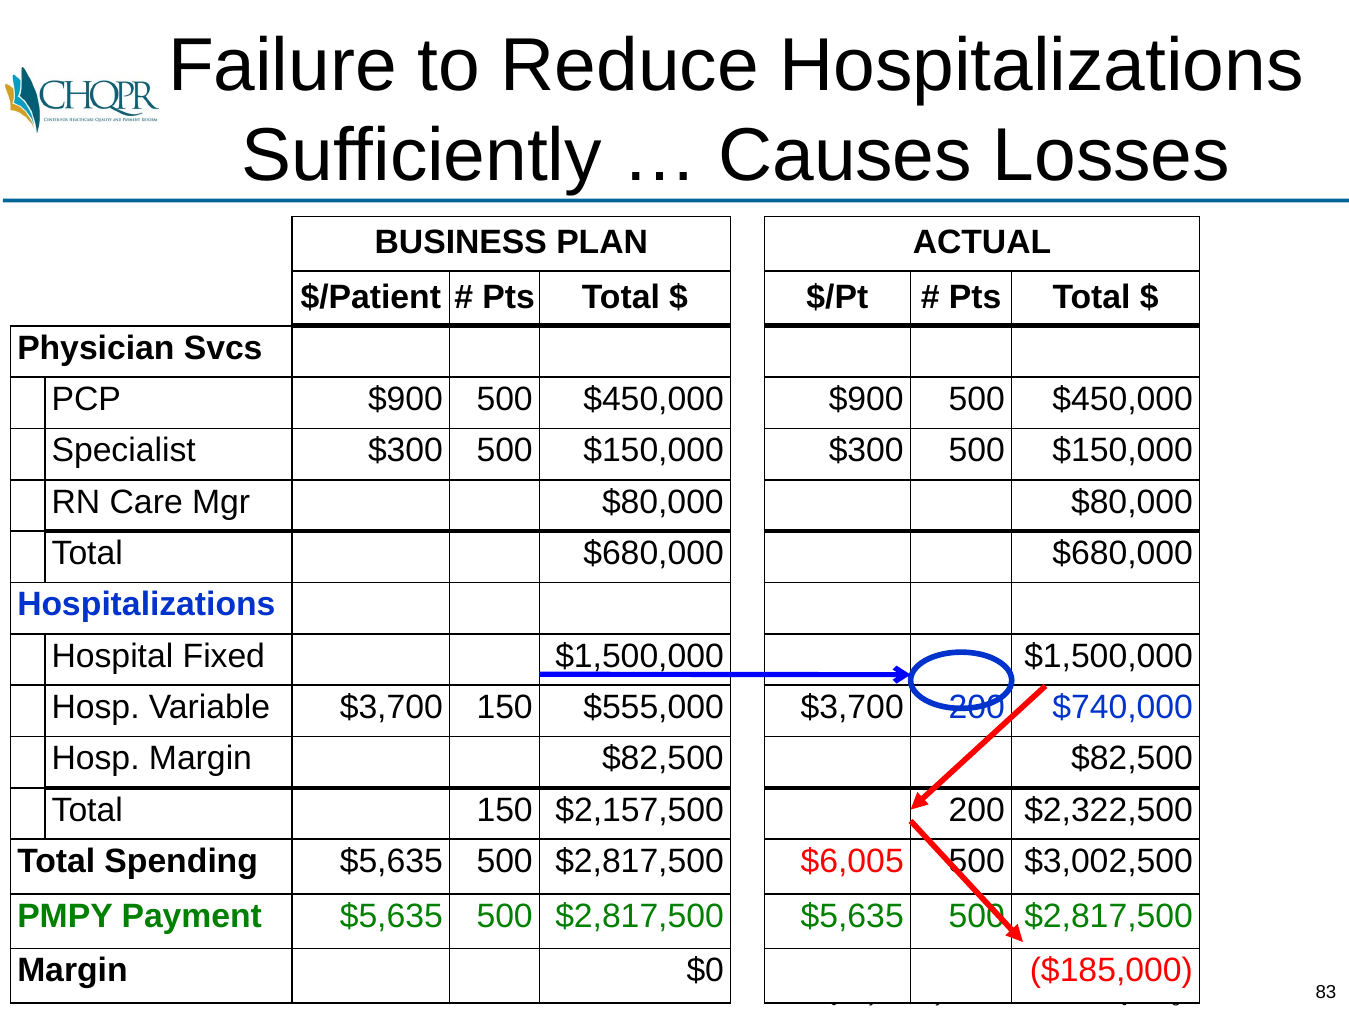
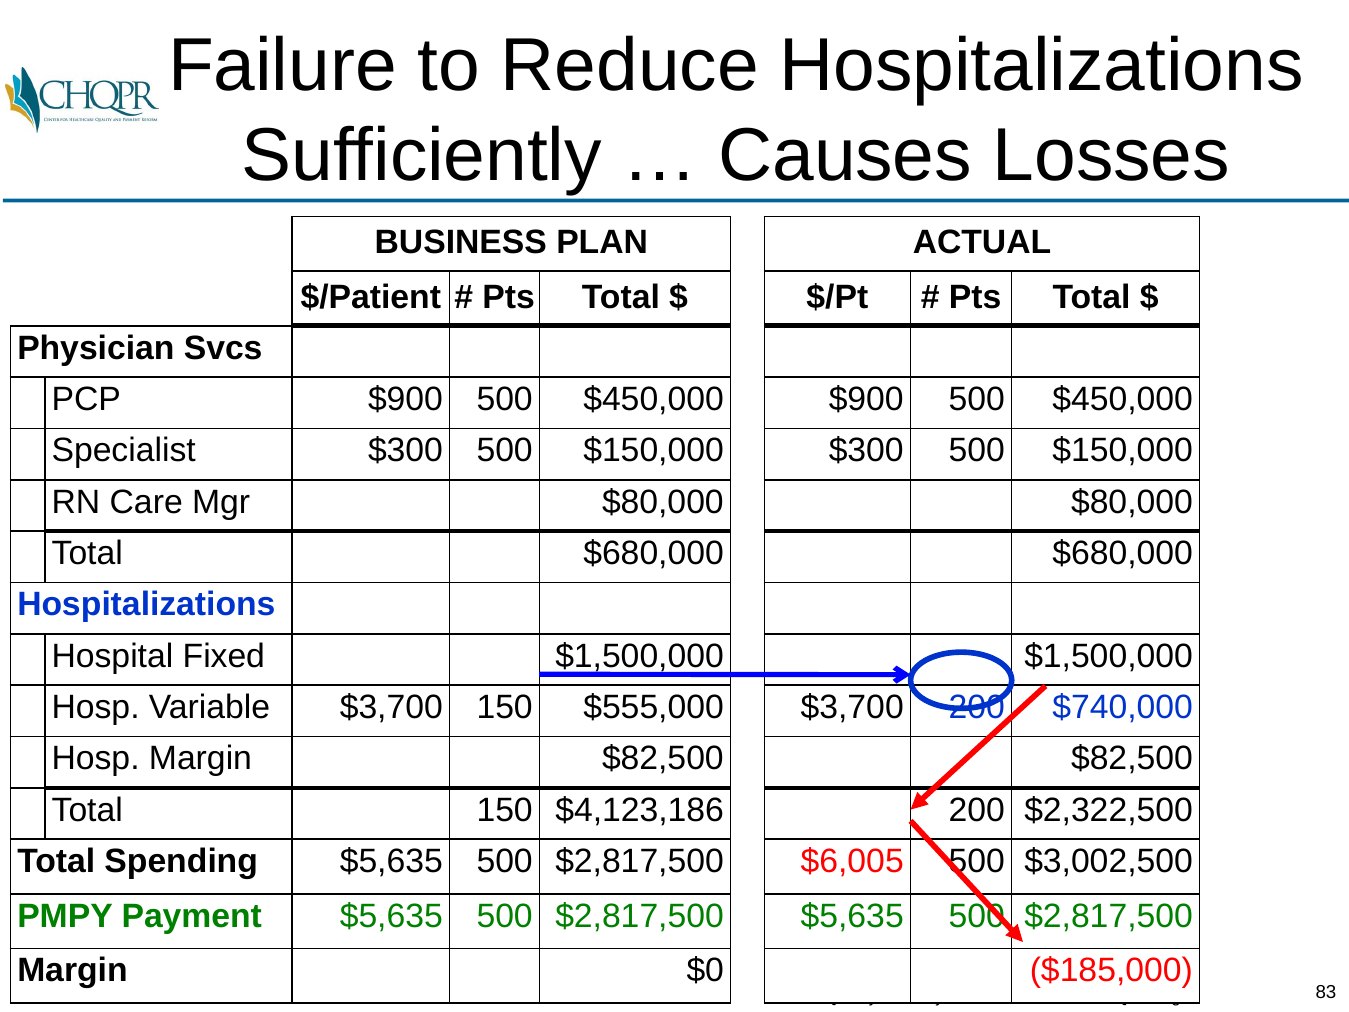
$2,157,500: $2,157,500 -> $4,123,186
